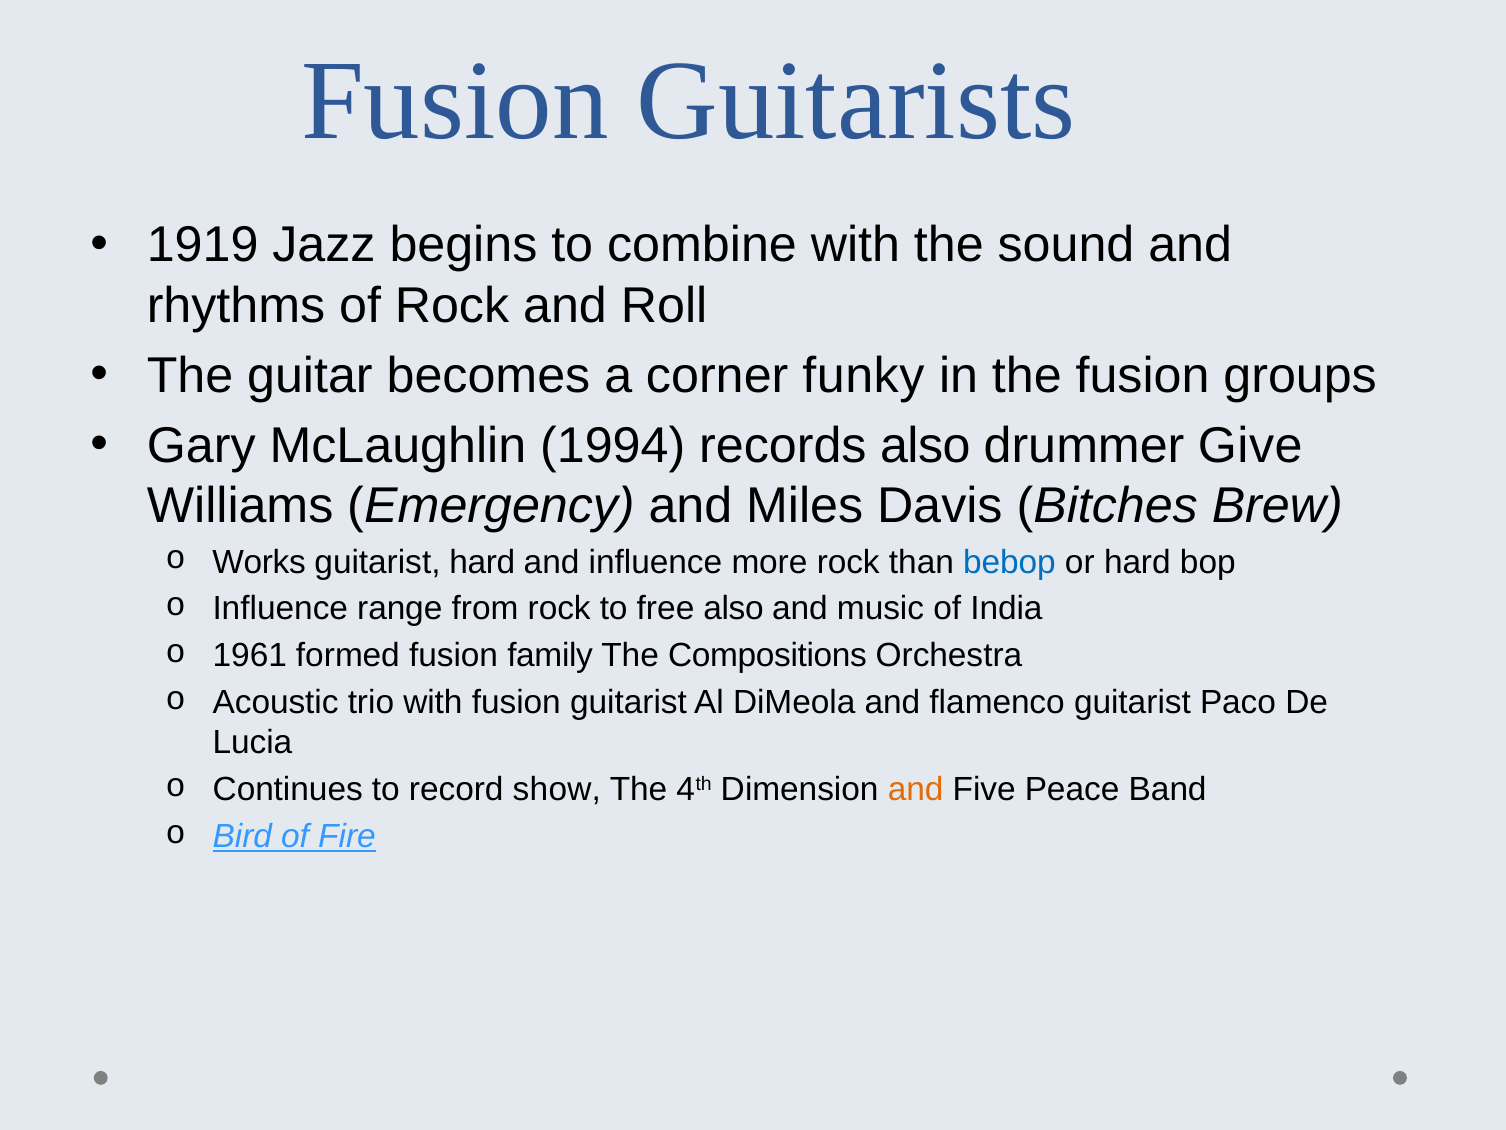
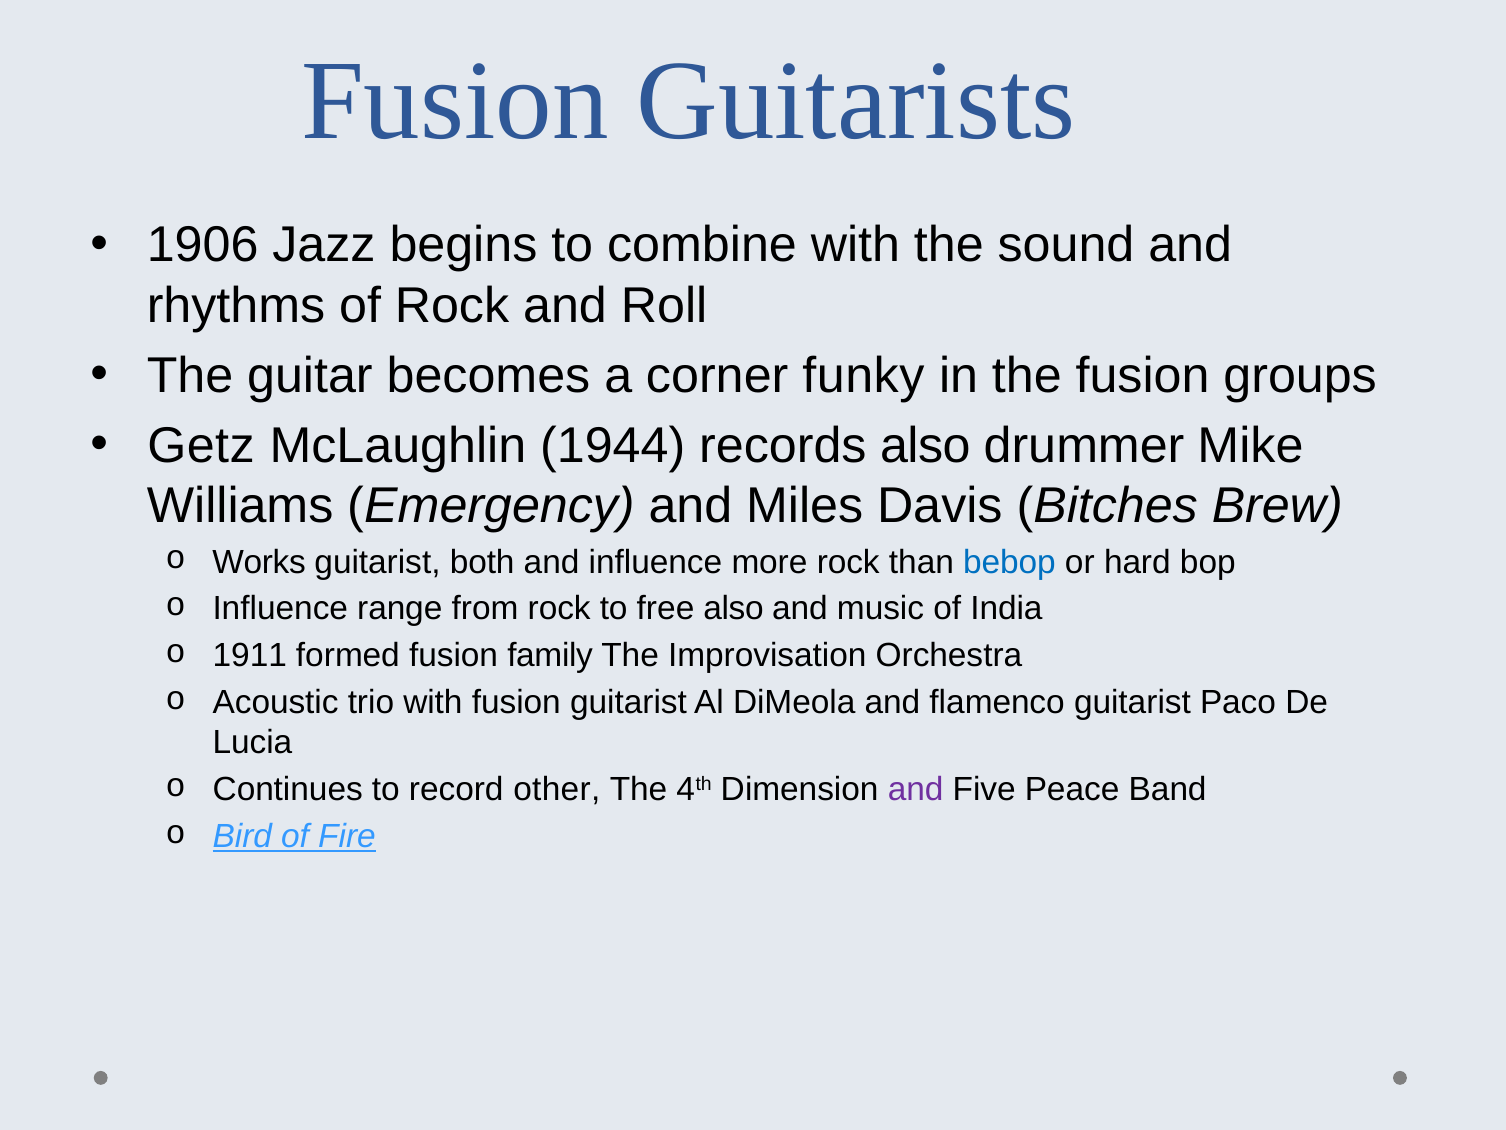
1919: 1919 -> 1906
Gary: Gary -> Getz
1994: 1994 -> 1944
Give: Give -> Mike
guitarist hard: hard -> both
1961: 1961 -> 1911
Compositions: Compositions -> Improvisation
show: show -> other
and at (916, 789) colour: orange -> purple
